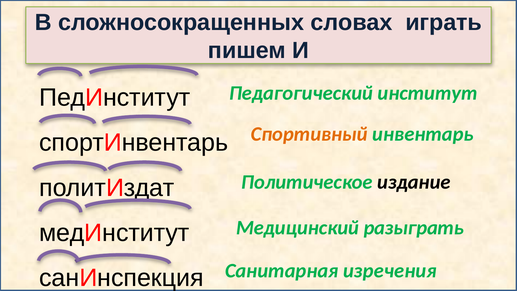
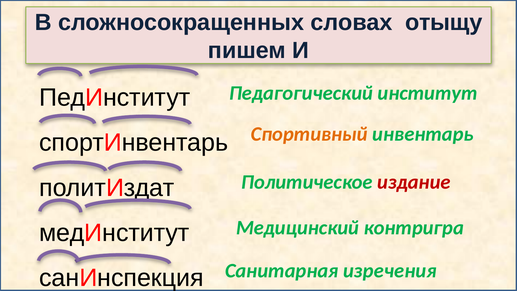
играть: играть -> отыщу
издание colour: black -> red
разыграть: разыграть -> контригра
